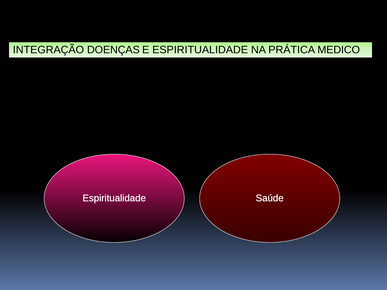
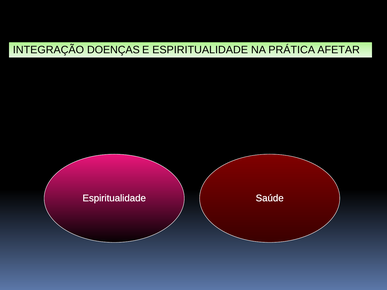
MEDICO: MEDICO -> AFETAR
